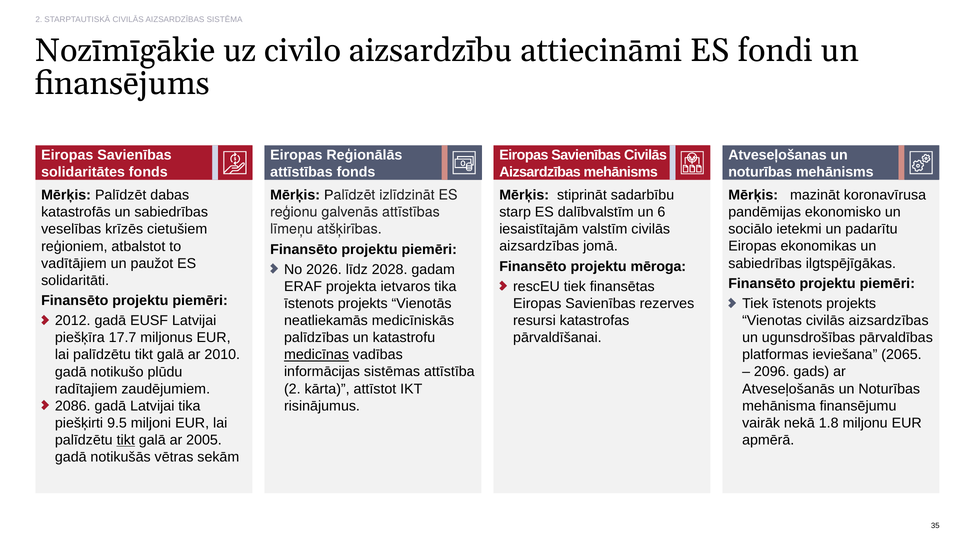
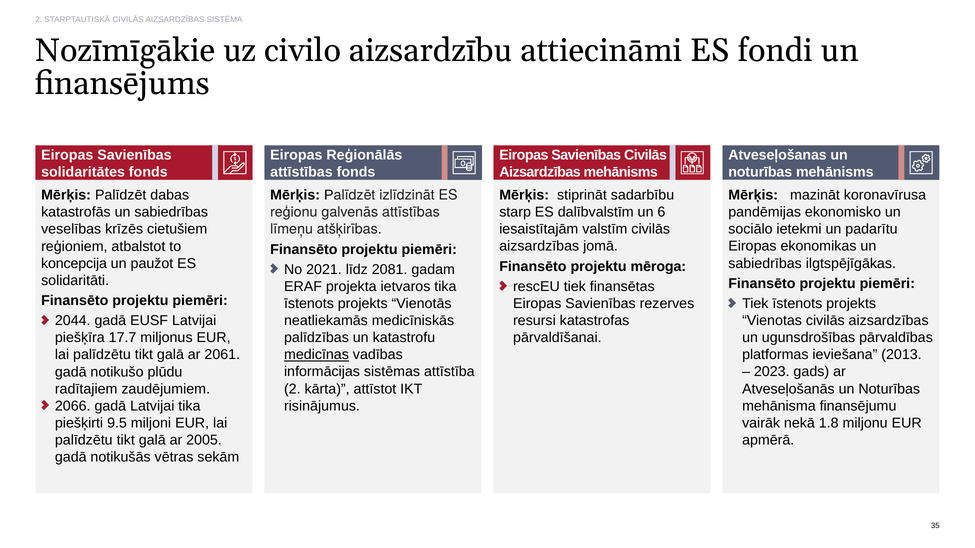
vadītājiem: vadītājiem -> koncepcija
2026: 2026 -> 2021
2028: 2028 -> 2081
2012: 2012 -> 2044
2065: 2065 -> 2013
2010: 2010 -> 2061
2096: 2096 -> 2023
2086: 2086 -> 2066
tikt at (126, 440) underline: present -> none
